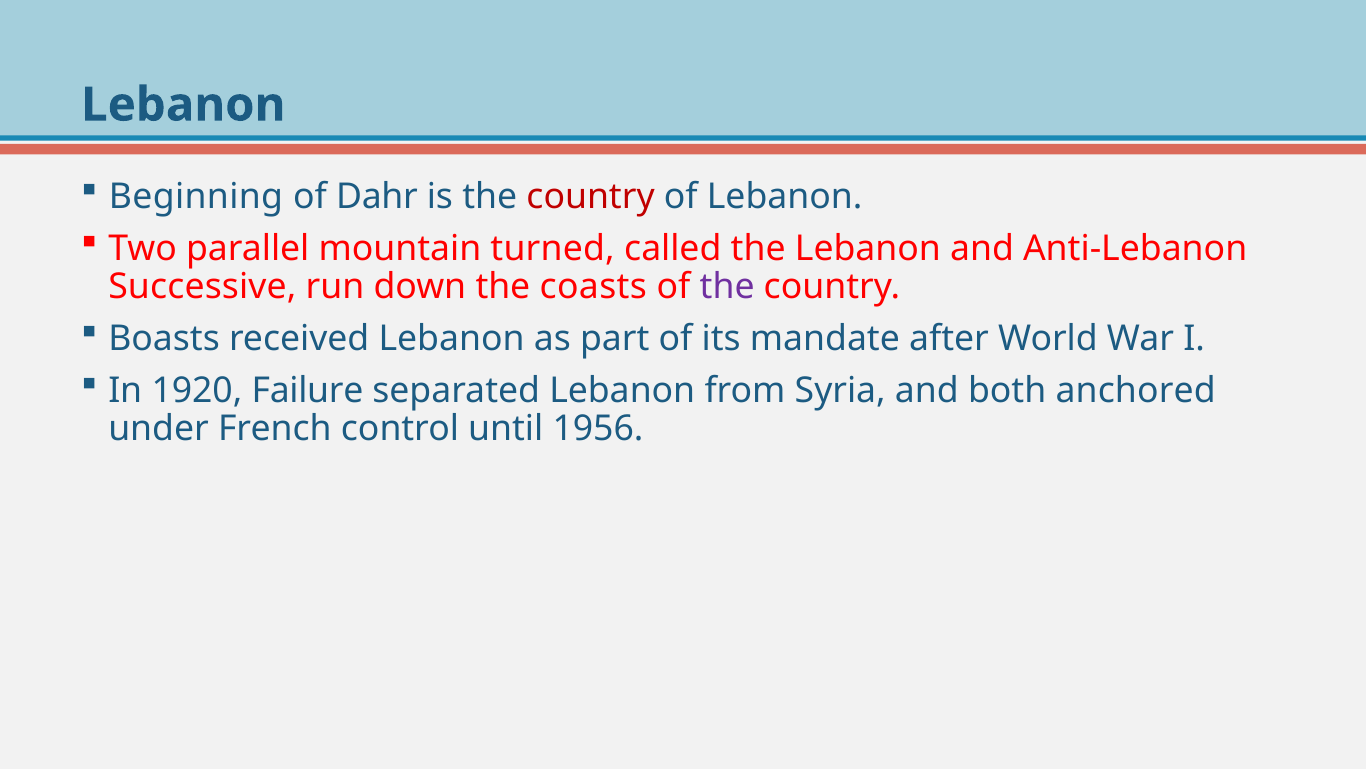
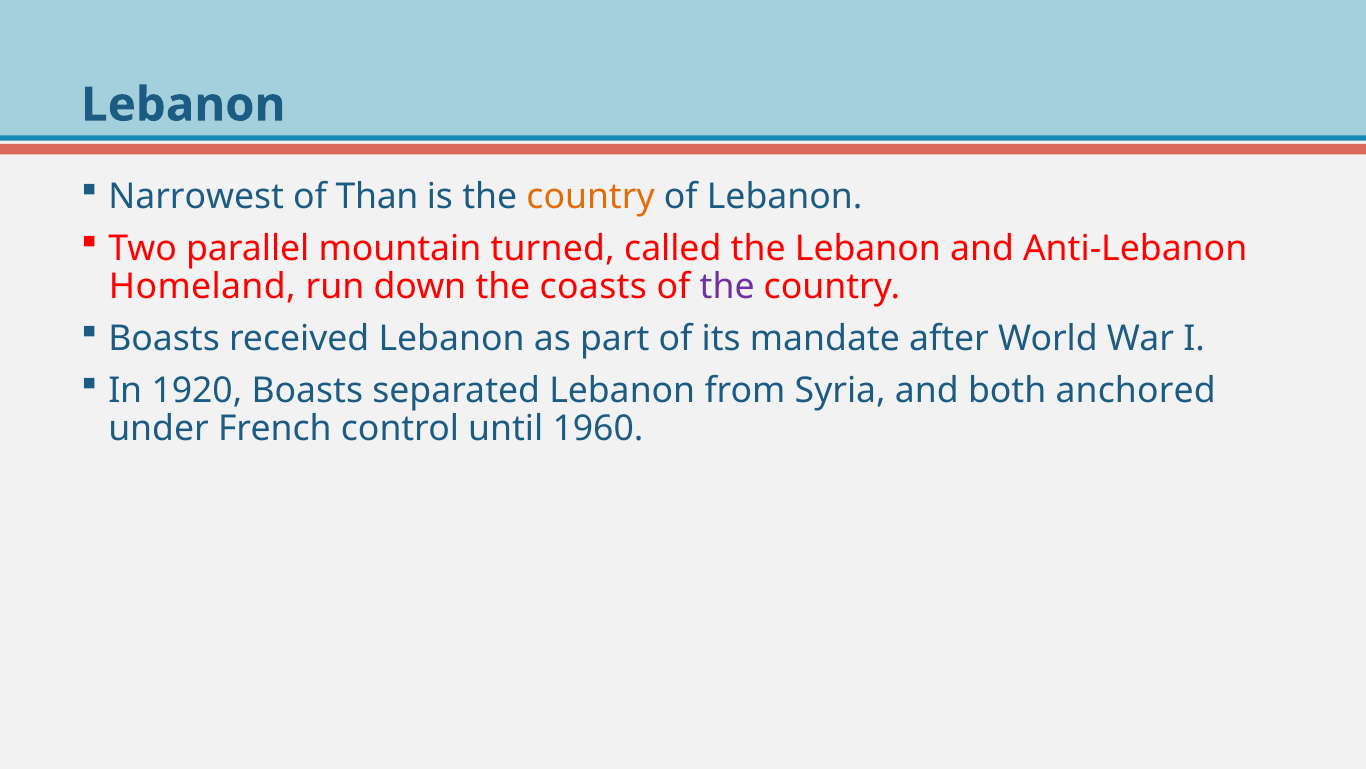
Beginning: Beginning -> Narrowest
Dahr: Dahr -> Than
country at (591, 196) colour: red -> orange
Successive: Successive -> Homeland
1920 Failure: Failure -> Boasts
1956: 1956 -> 1960
